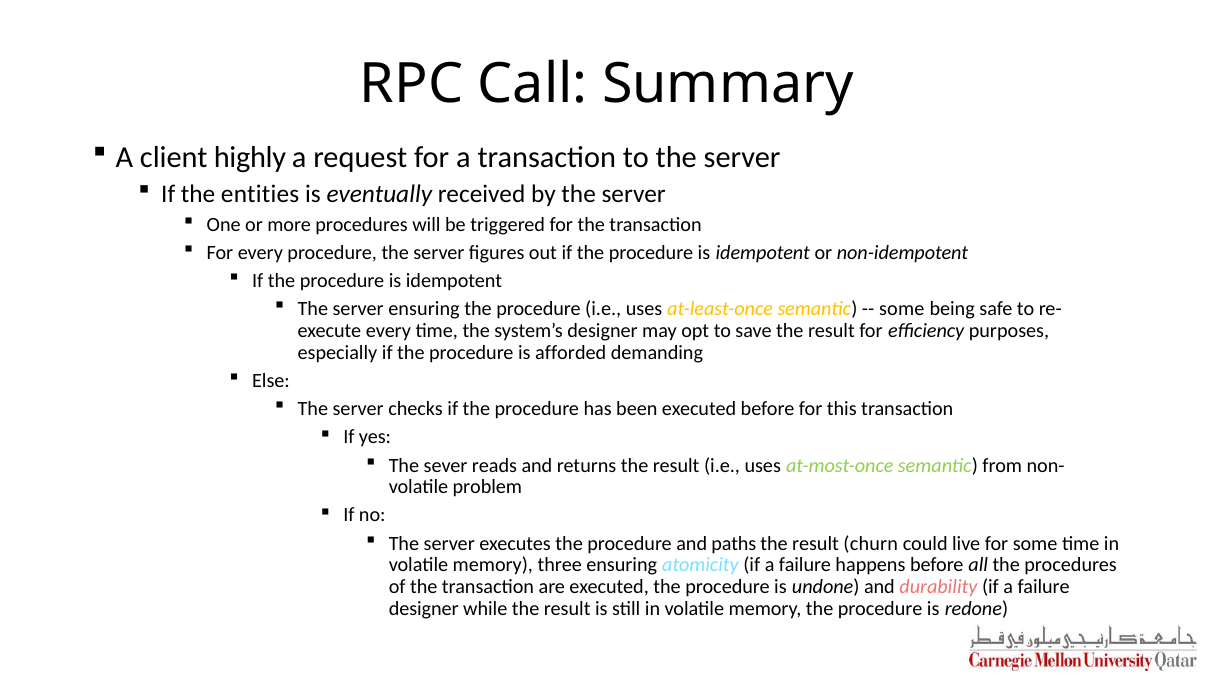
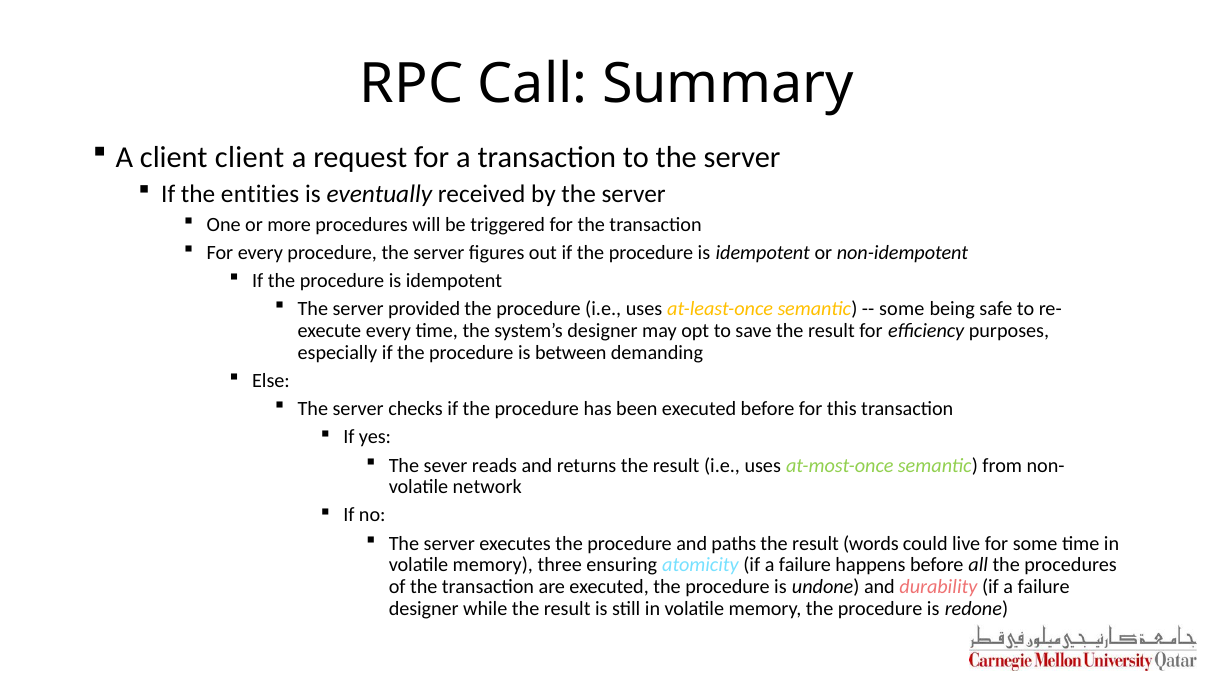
client highly: highly -> client
server ensuring: ensuring -> provided
afforded: afforded -> between
problem: problem -> network
churn: churn -> words
